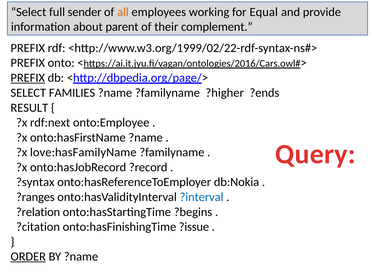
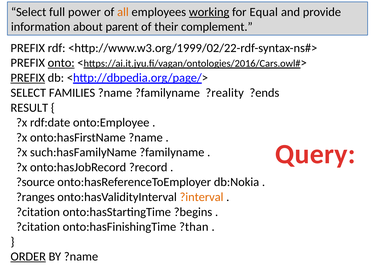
sender: sender -> power
working underline: none -> present
onto underline: none -> present
?higher: ?higher -> ?reality
rdf:next: rdf:next -> rdf:date
love:hasFamilyName: love:hasFamilyName -> such:hasFamilyName
?syntax: ?syntax -> ?source
?interval colour: blue -> orange
?relation at (38, 212): ?relation -> ?citation
?issue: ?issue -> ?than
